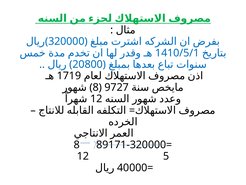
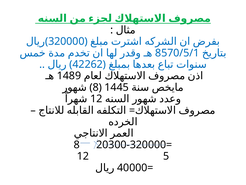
1410/5/1: 1410/5/1 -> 8570/5/1
20800: 20800 -> 42262
1719: 1719 -> 1489
9727: 9727 -> 1445
89171: 89171 -> 20300
